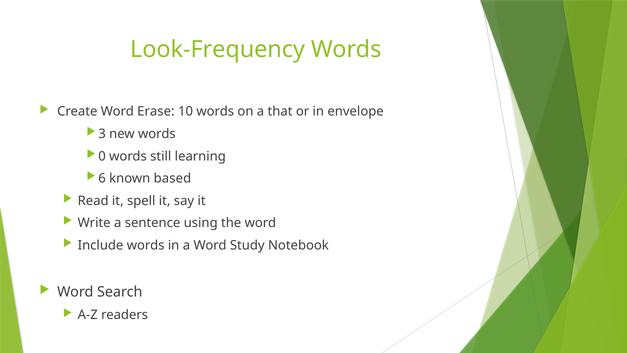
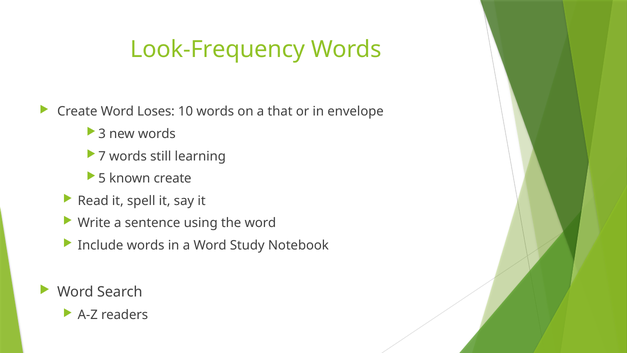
Erase: Erase -> Loses
0: 0 -> 7
6: 6 -> 5
known based: based -> create
